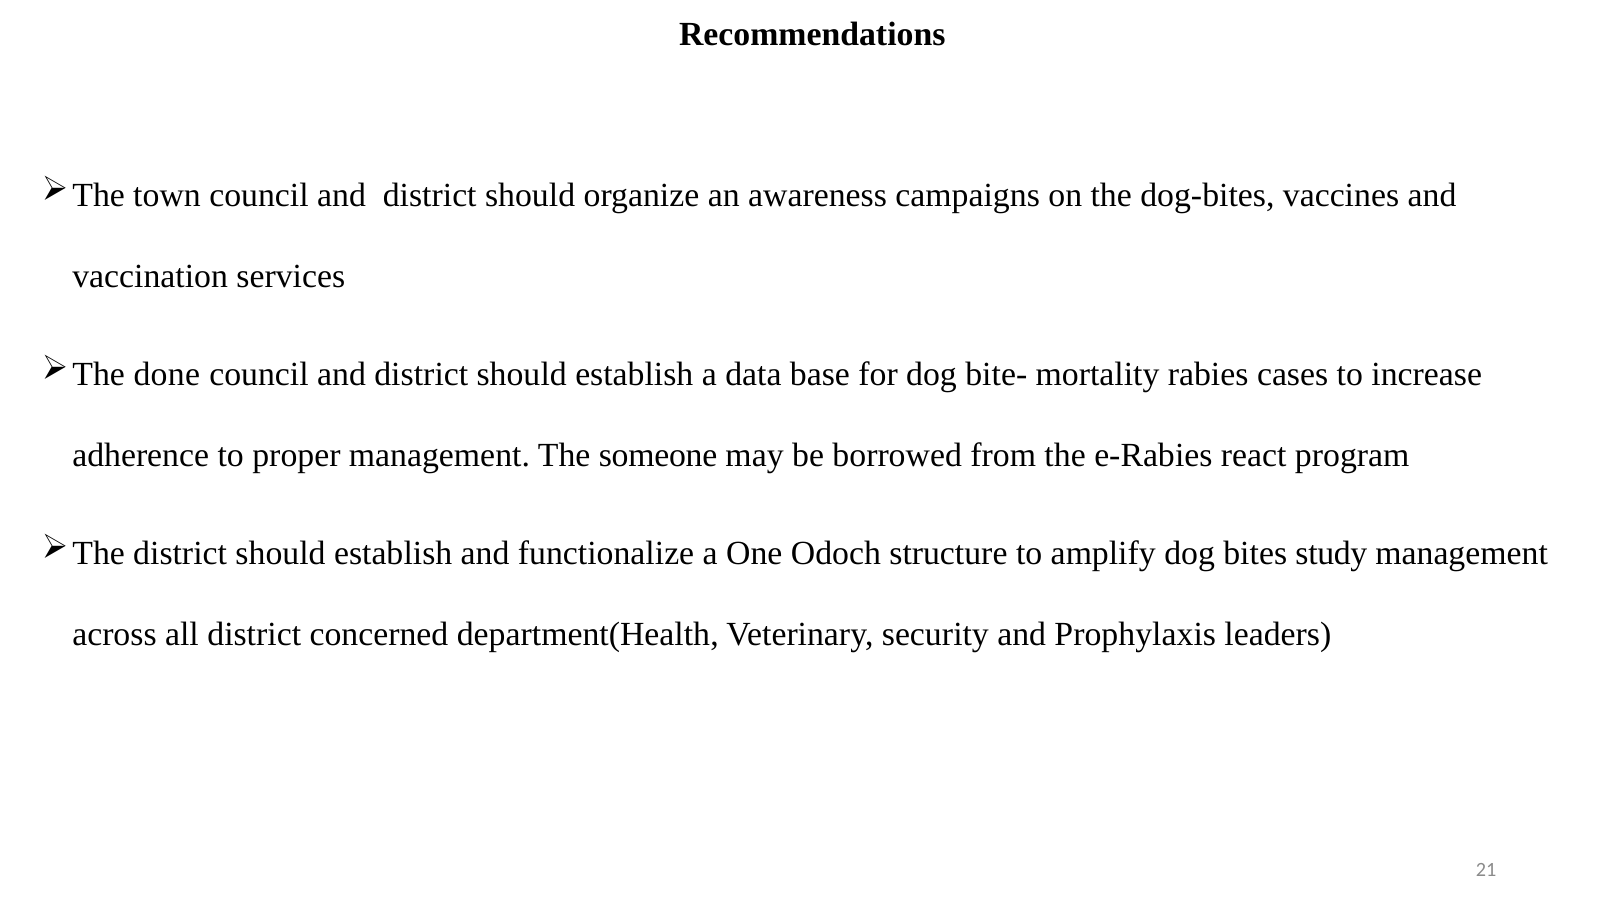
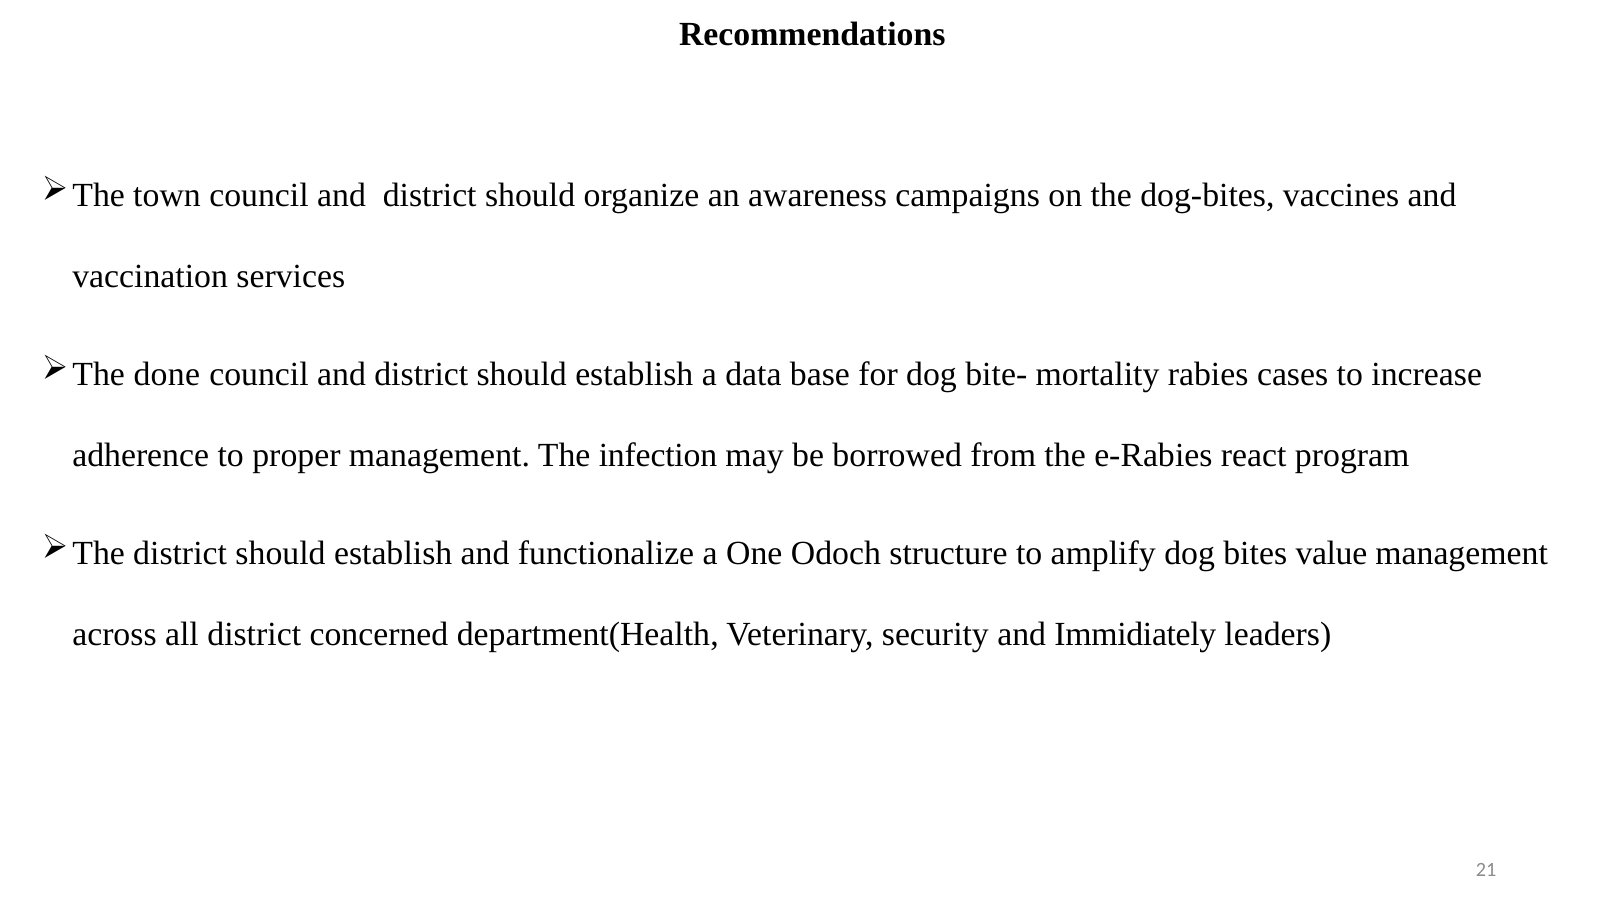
someone: someone -> infection
study: study -> value
Prophylaxis: Prophylaxis -> Immidiately
